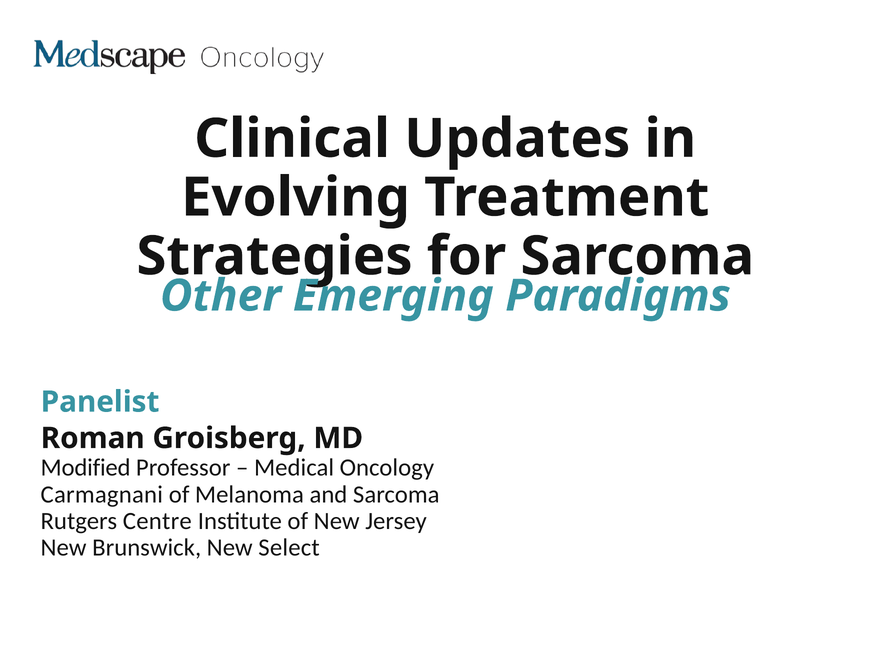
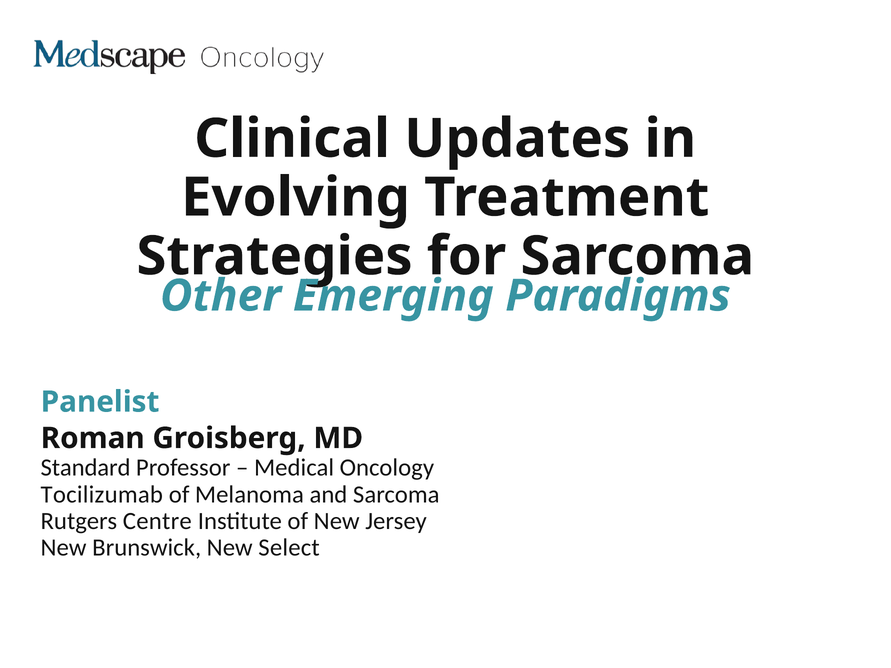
Modified: Modified -> Standard
Carmagnani: Carmagnani -> Tocilizumab
